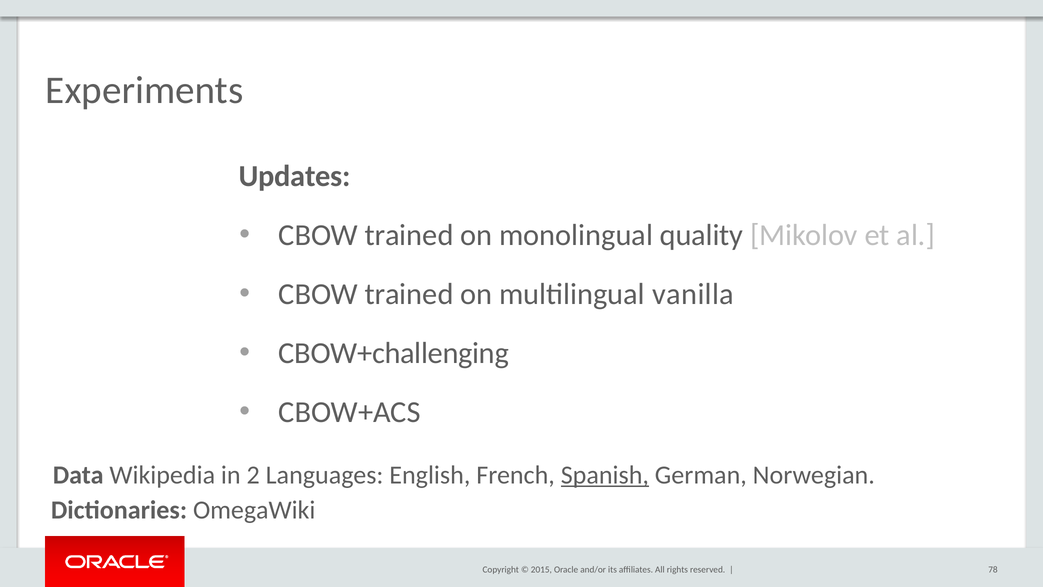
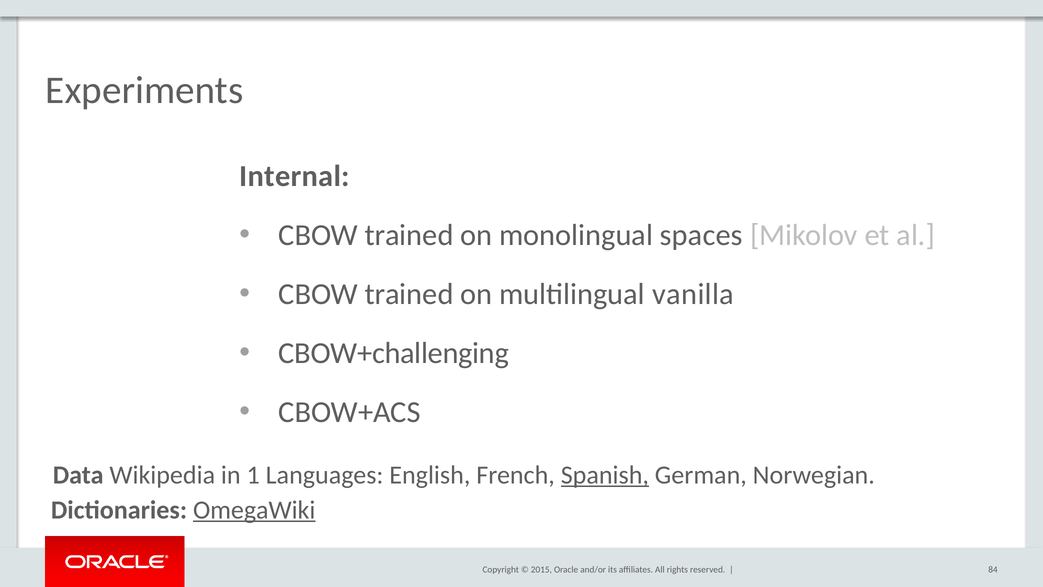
Updates: Updates -> Internal
quality: quality -> spaces
2: 2 -> 1
OmegaWiki underline: none -> present
78: 78 -> 84
